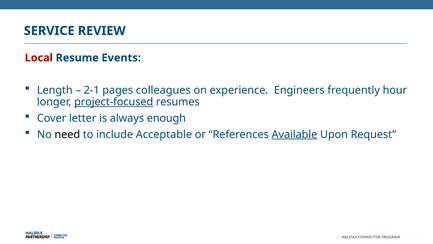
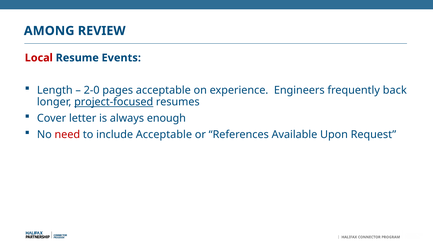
SERVICE: SERVICE -> AMONG
2-1: 2-1 -> 2-0
pages colleagues: colleagues -> acceptable
hour: hour -> back
need colour: black -> red
Available underline: present -> none
